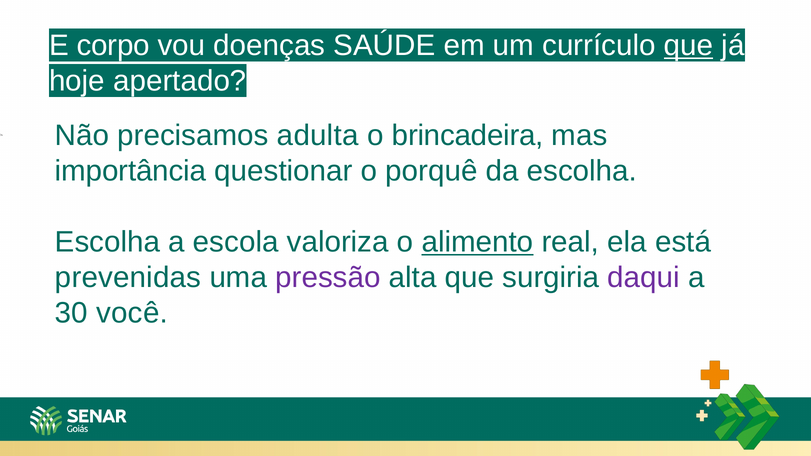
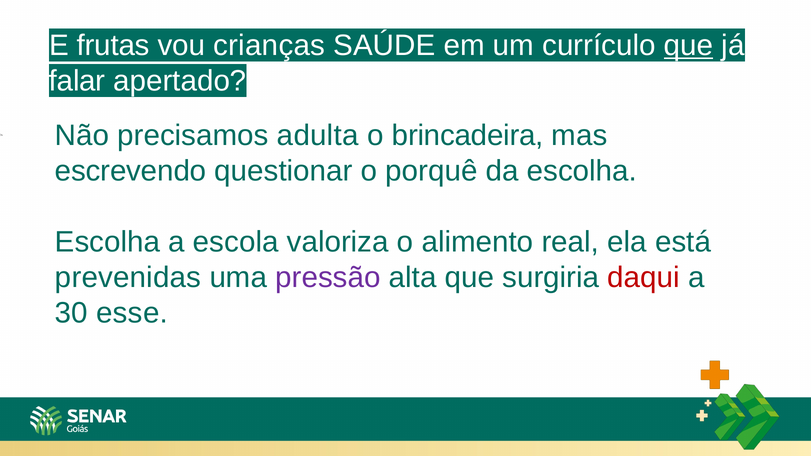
corpo: corpo -> frutas
doenças: doenças -> crianças
hoje: hoje -> falar
importância: importância -> escrevendo
alimento underline: present -> none
daqui colour: purple -> red
você: você -> esse
